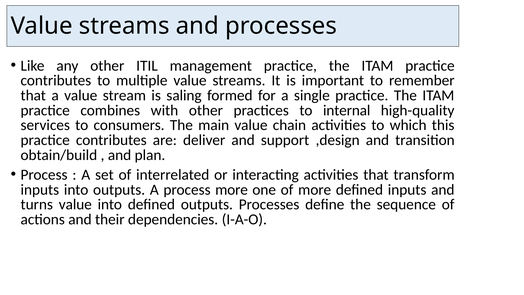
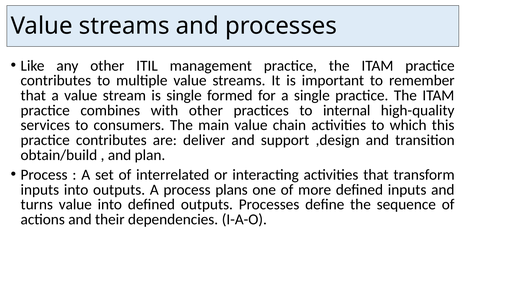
is saling: saling -> single
process more: more -> plans
